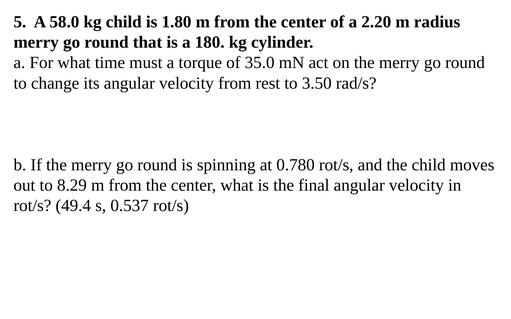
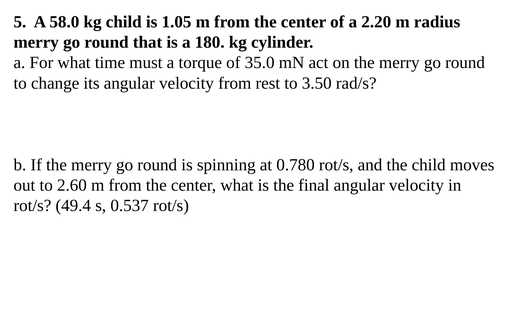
1.80: 1.80 -> 1.05
8.29: 8.29 -> 2.60
